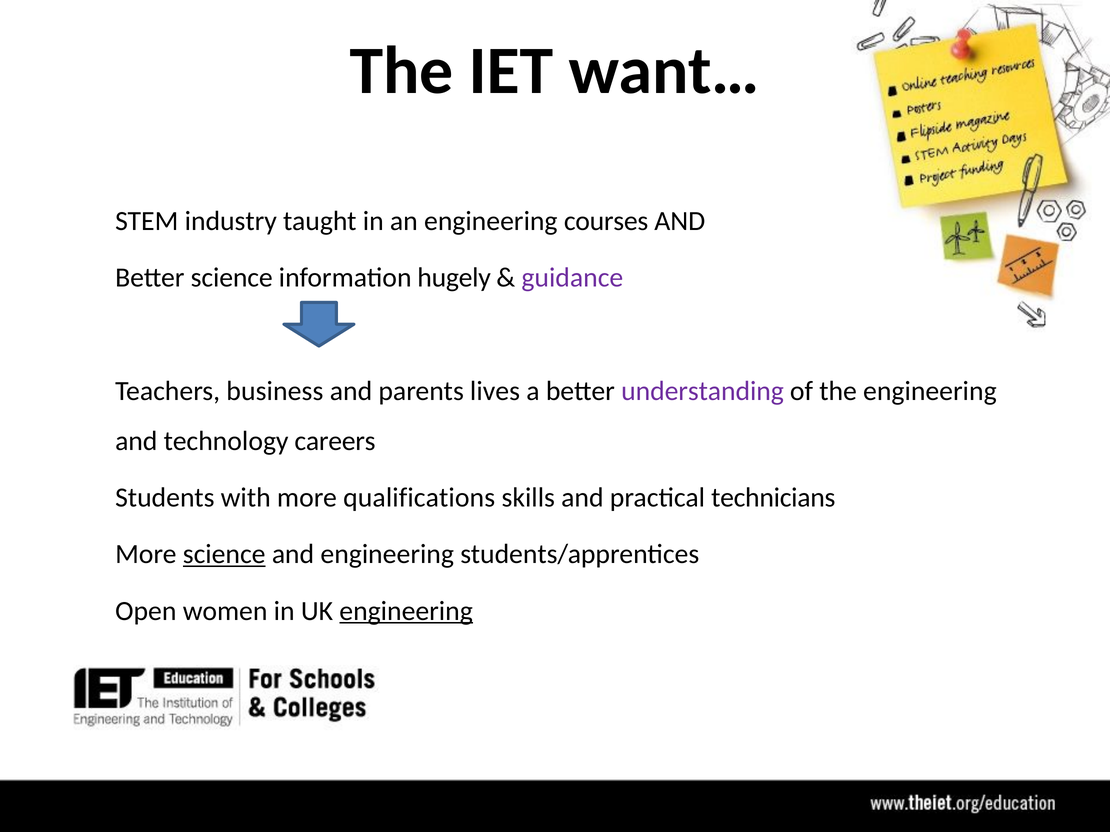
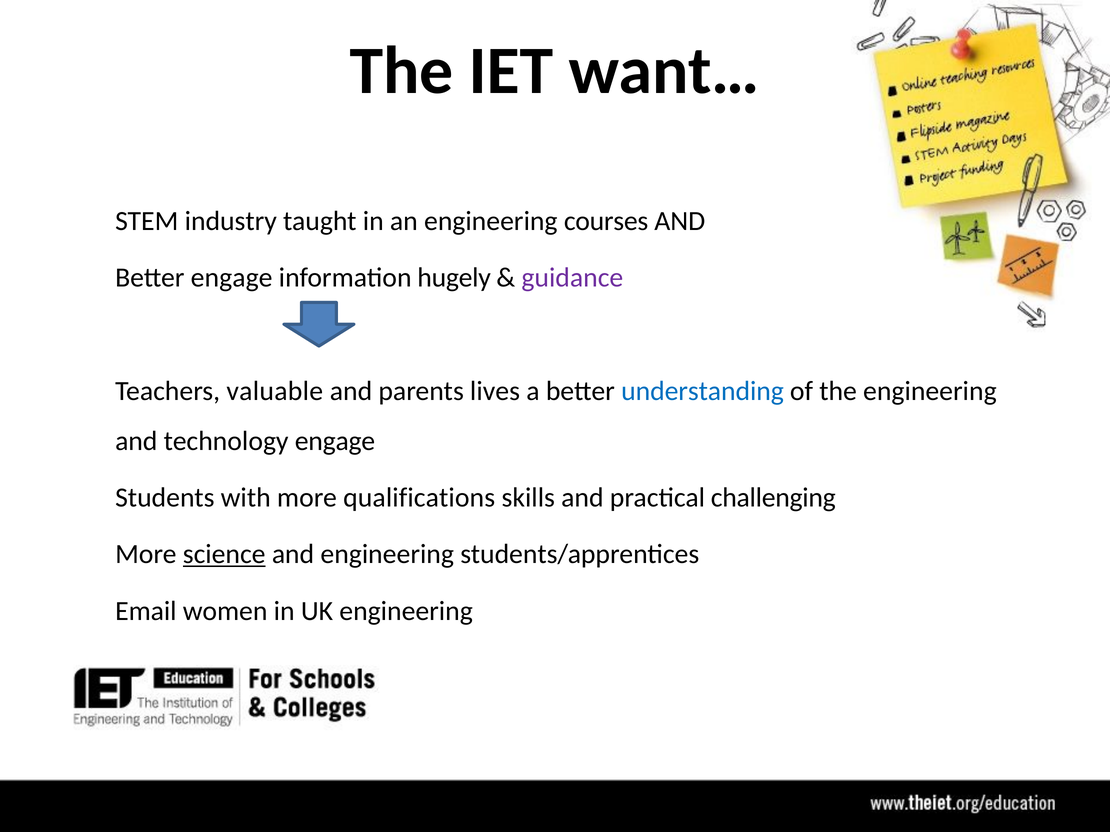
Better science: science -> engage
business: business -> valuable
understanding colour: purple -> blue
technology careers: careers -> engage
technicians: technicians -> challenging
Open: Open -> Email
engineering at (406, 611) underline: present -> none
